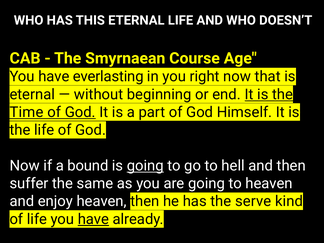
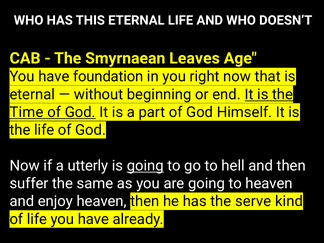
Course: Course -> Leaves
everlasting: everlasting -> foundation
bound: bound -> utterly
have at (93, 219) underline: present -> none
